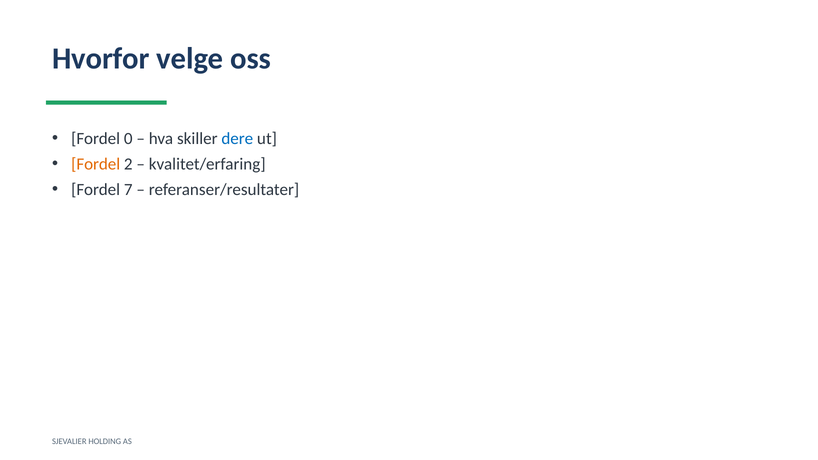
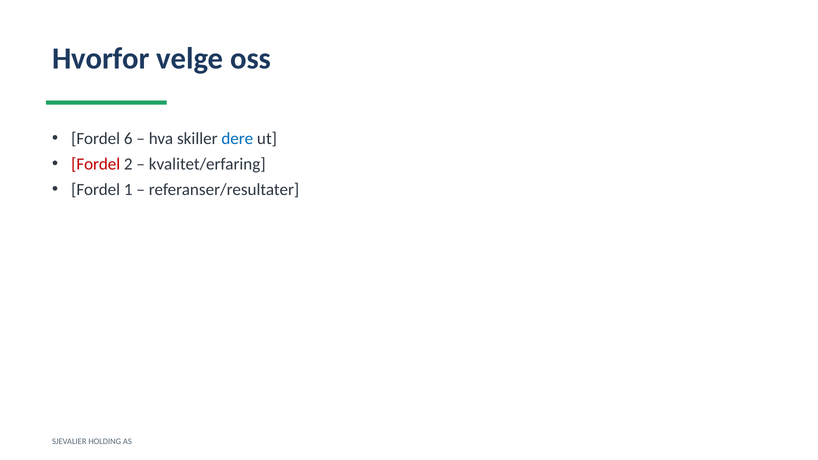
0: 0 -> 6
Fordel at (96, 164) colour: orange -> red
7: 7 -> 1
